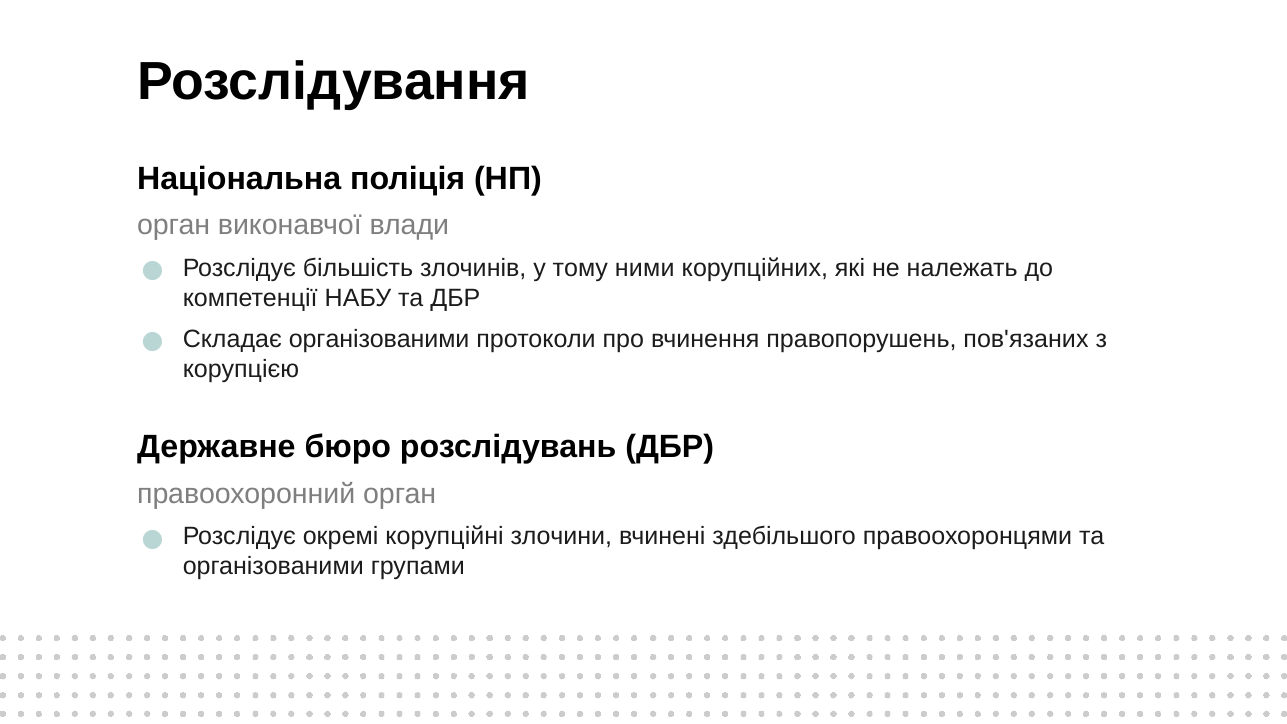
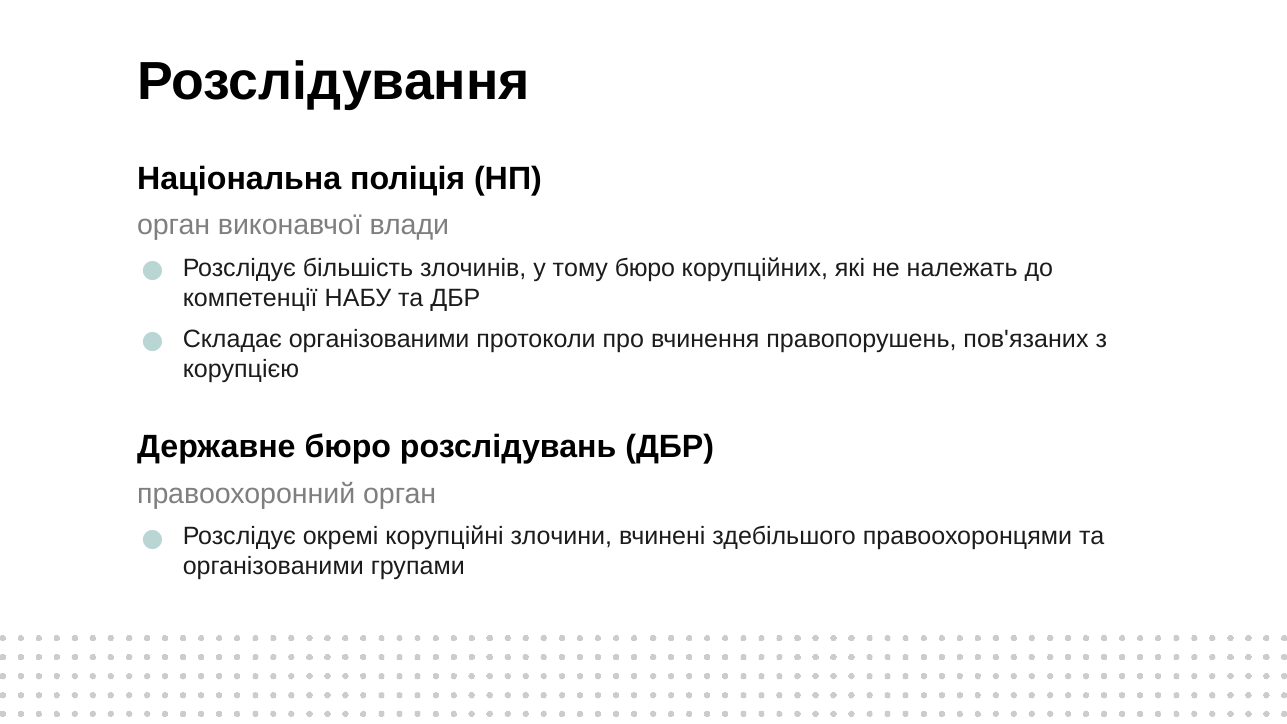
тому ними: ними -> бюро
